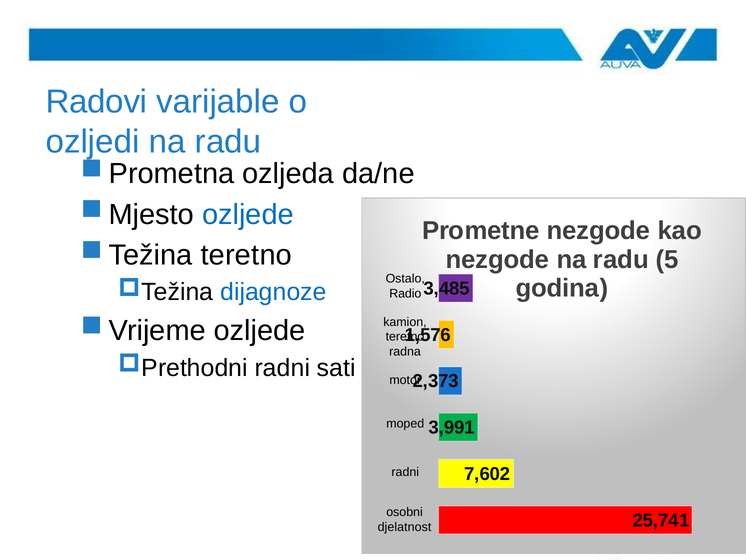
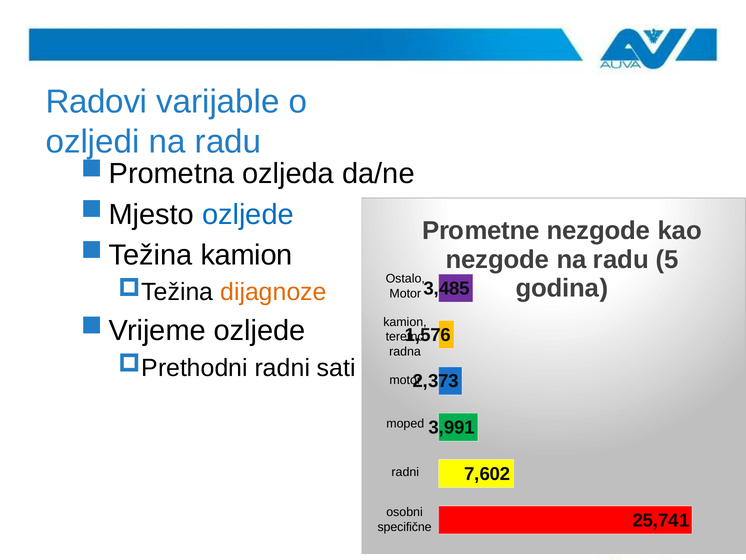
teretno at (246, 255): teretno -> kamion
dijagnoze colour: blue -> orange
Radio at (405, 293): Radio -> Motor
djelatnost: djelatnost -> specifične
